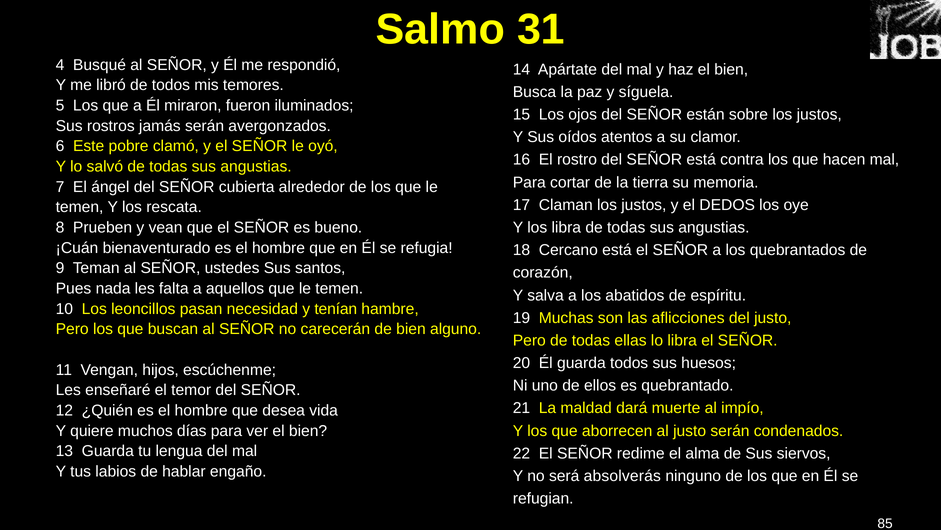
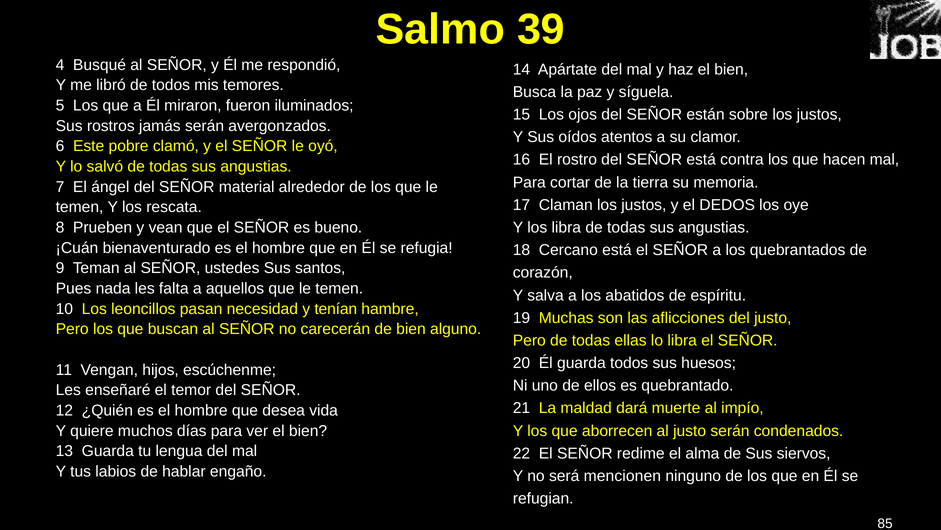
31: 31 -> 39
cubierta: cubierta -> material
absolverás: absolverás -> mencionen
